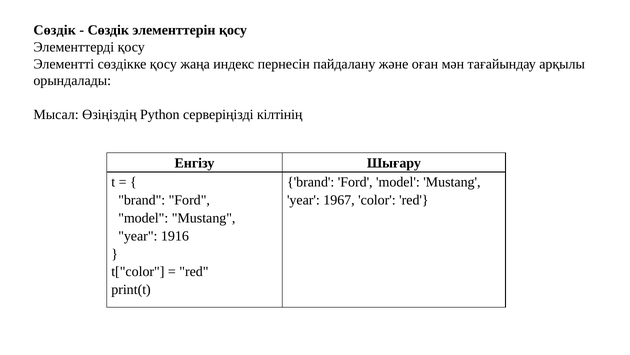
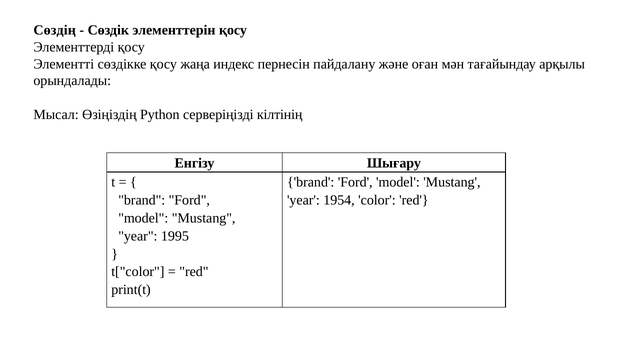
Сөздік at (55, 30): Сөздік -> Сөздің
1967: 1967 -> 1954
1916: 1916 -> 1995
